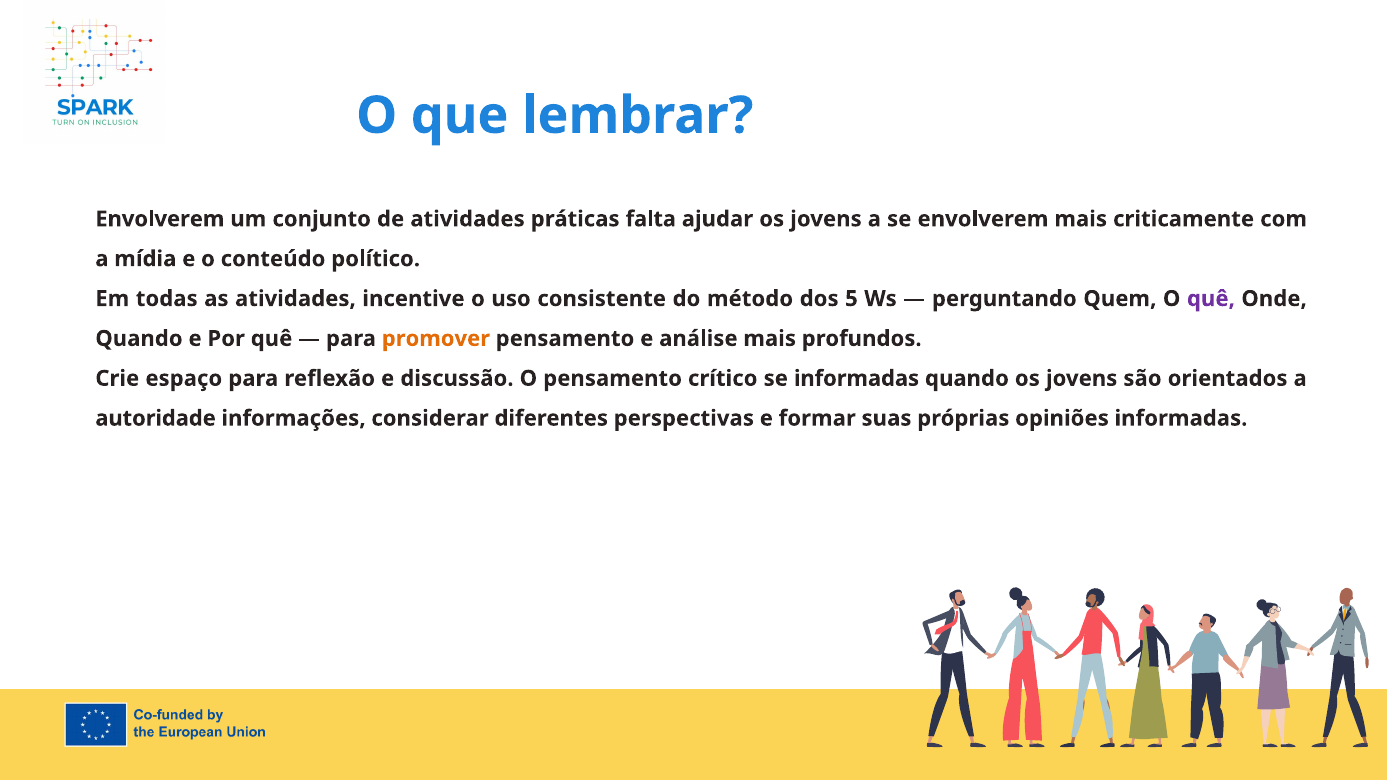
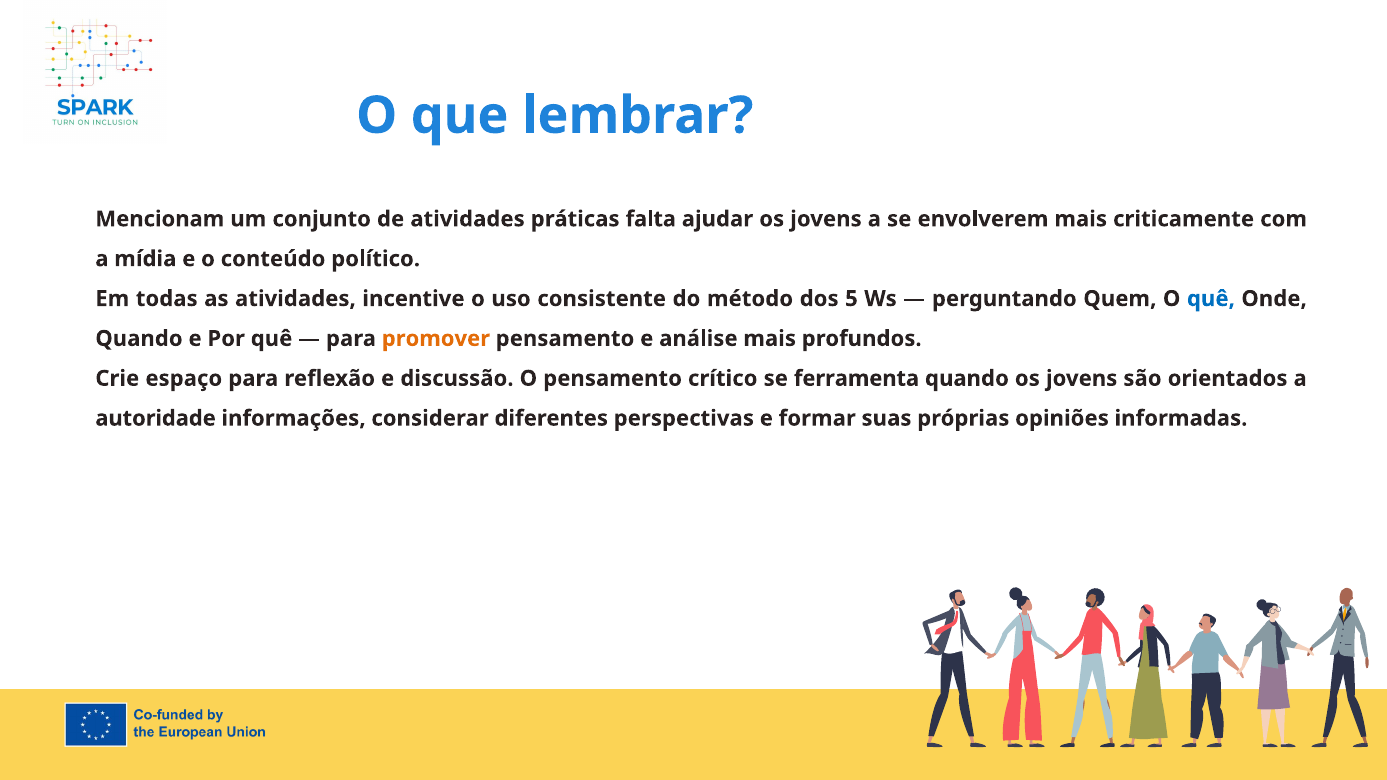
Envolverem at (160, 219): Envolverem -> Mencionam
quê at (1211, 299) colour: purple -> blue
se informadas: informadas -> ferramenta
